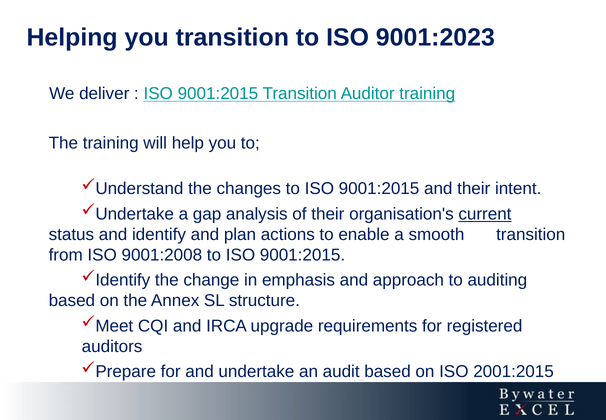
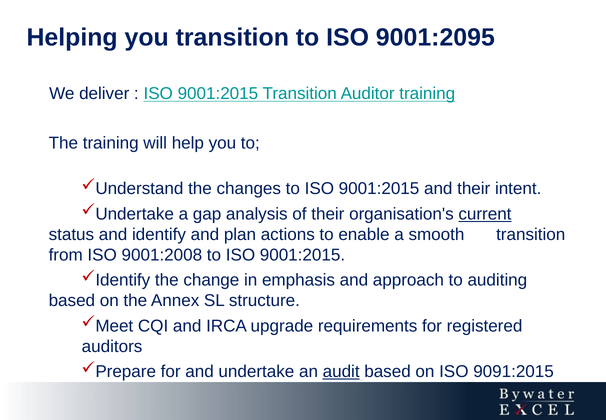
9001:2023: 9001:2023 -> 9001:2095
audit underline: none -> present
2001:2015: 2001:2015 -> 9091:2015
